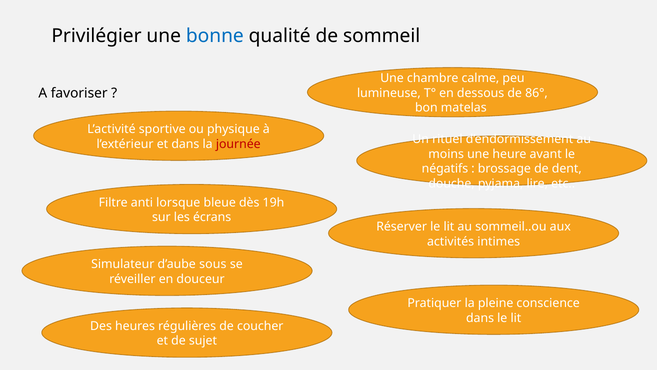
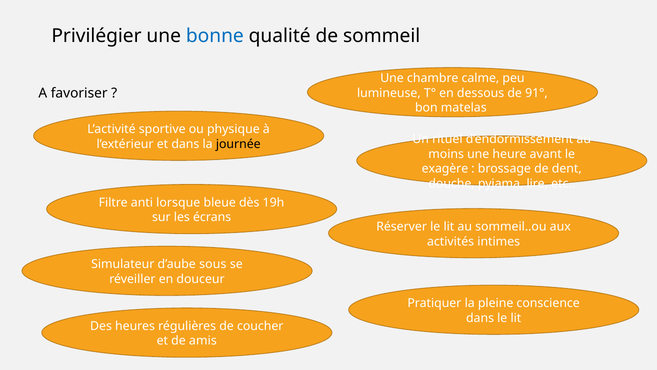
86°: 86° -> 91°
journée colour: red -> black
négatifs: négatifs -> exagère
sujet: sujet -> amis
